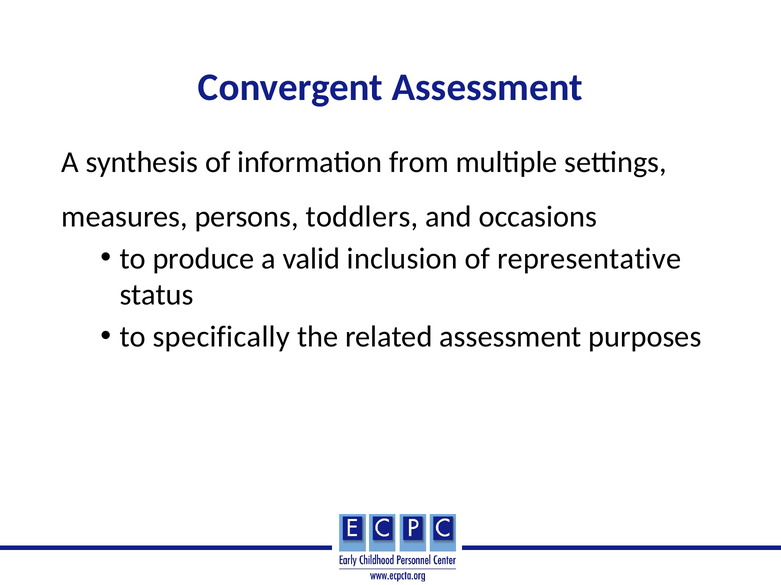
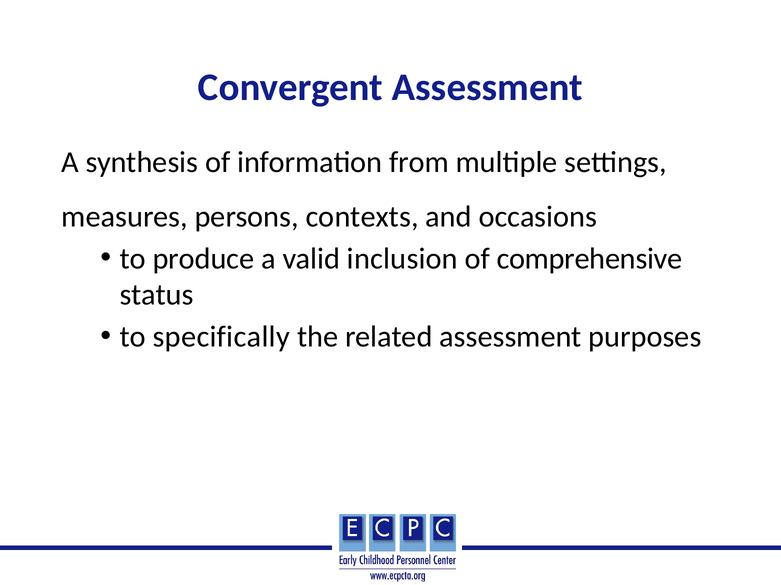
toddlers: toddlers -> contexts
representative: representative -> comprehensive
